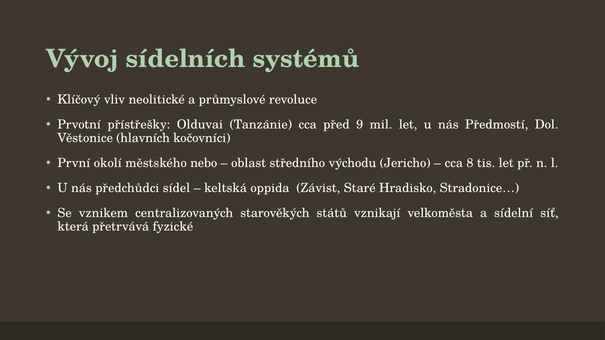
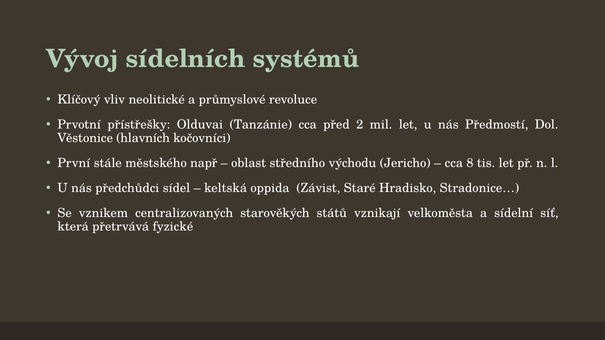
9: 9 -> 2
okolí: okolí -> stále
nebo: nebo -> např
